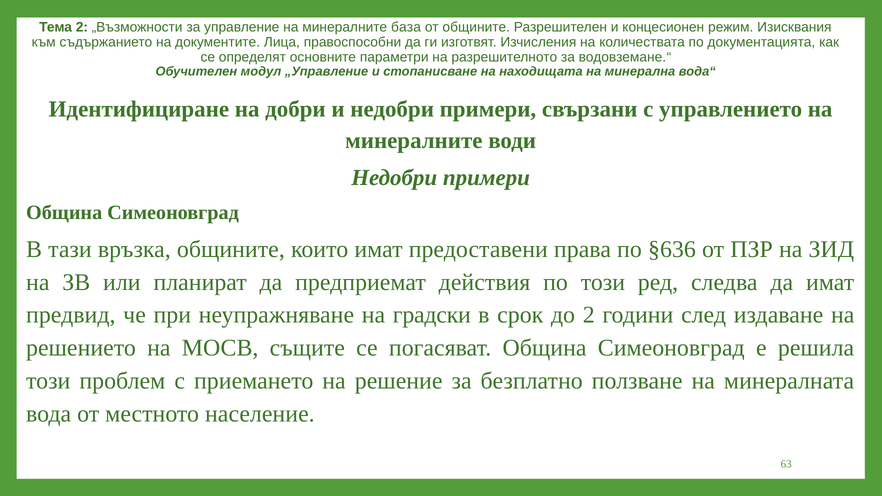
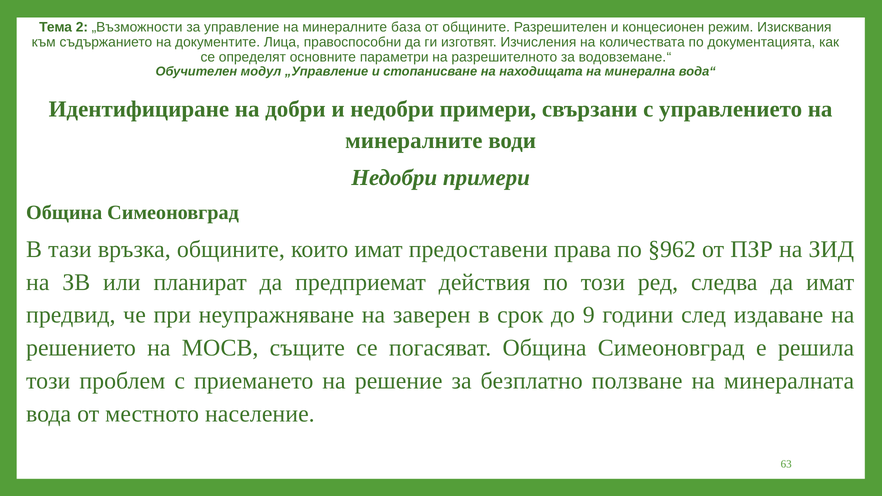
§636: §636 -> §962
градски: градски -> заверен
до 2: 2 -> 9
